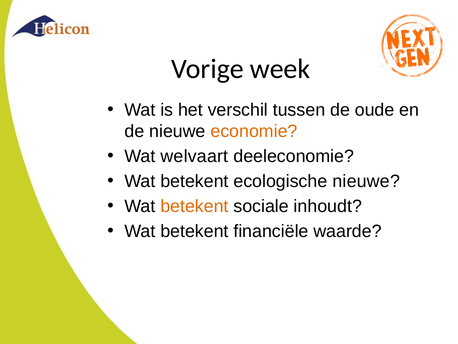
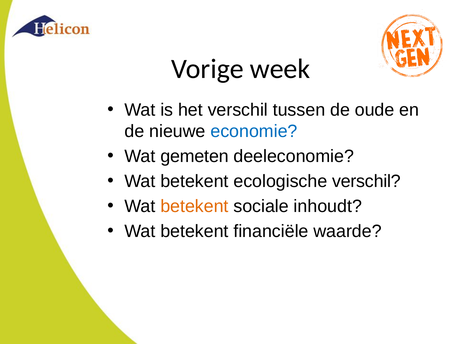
economie colour: orange -> blue
welvaart: welvaart -> gemeten
ecologische nieuwe: nieuwe -> verschil
